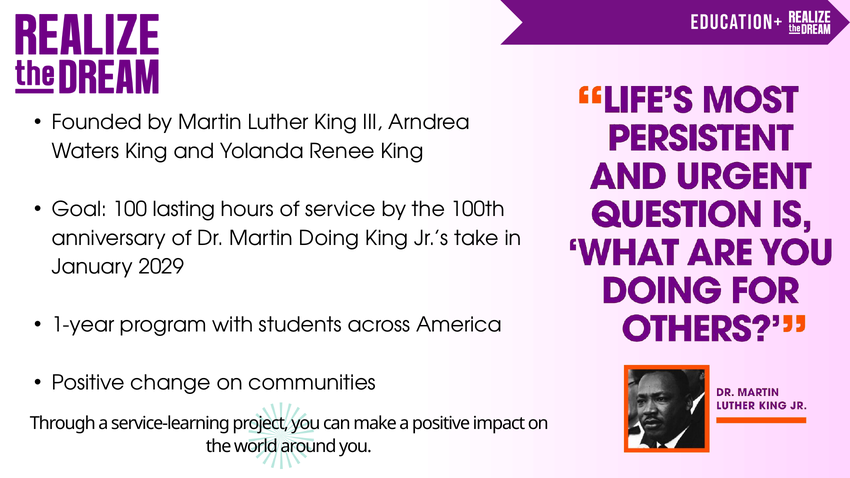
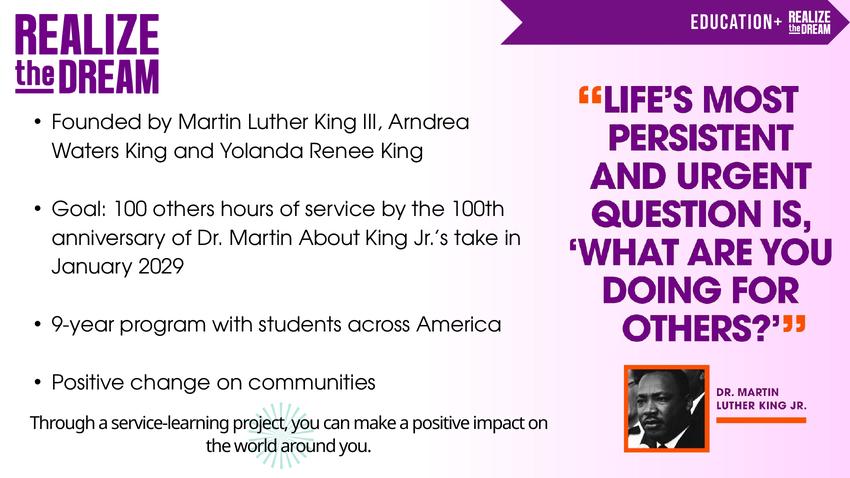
lasting: lasting -> others
Doing: Doing -> About
1-year: 1-year -> 9-year
